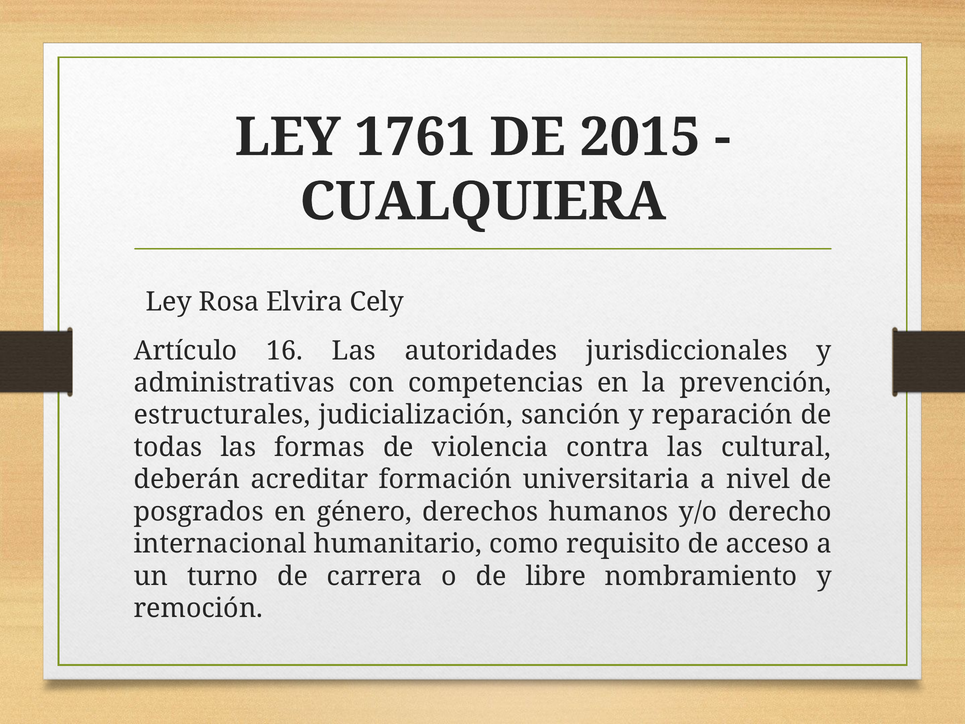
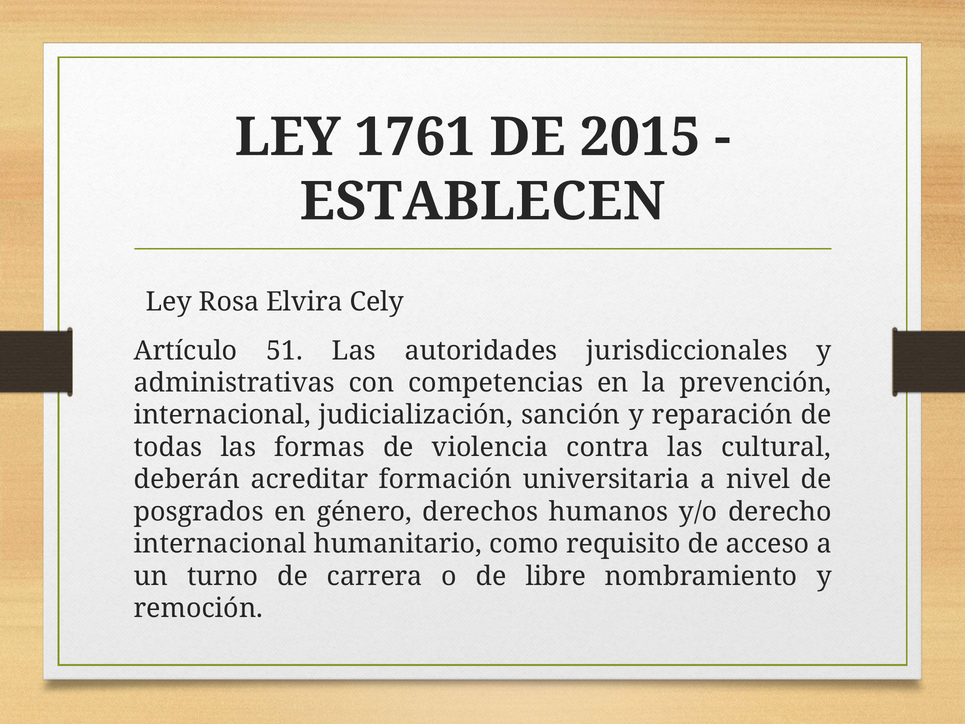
CUALQUIERA: CUALQUIERA -> ESTABLECEN
16: 16 -> 51
estructurales at (222, 415): estructurales -> internacional
